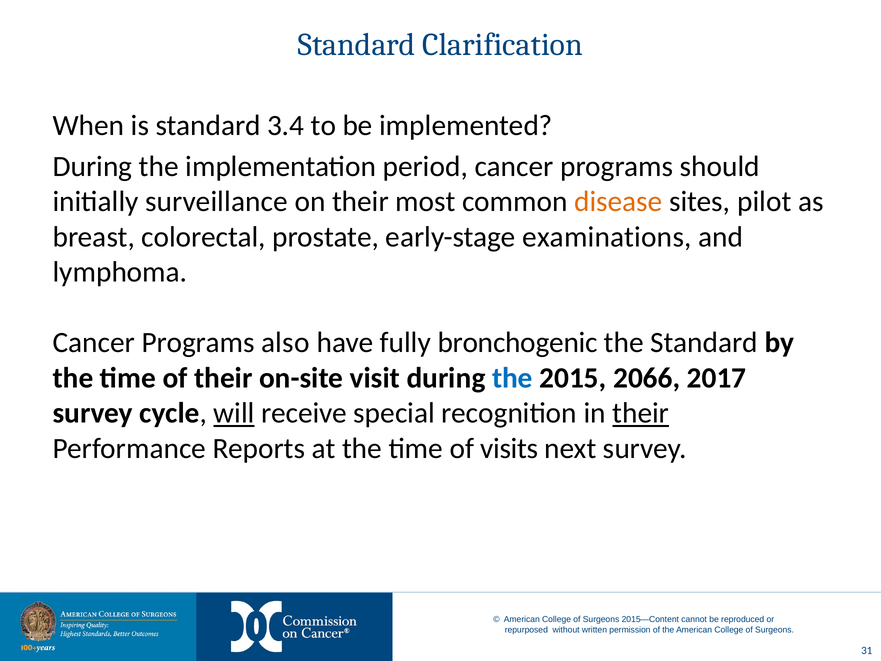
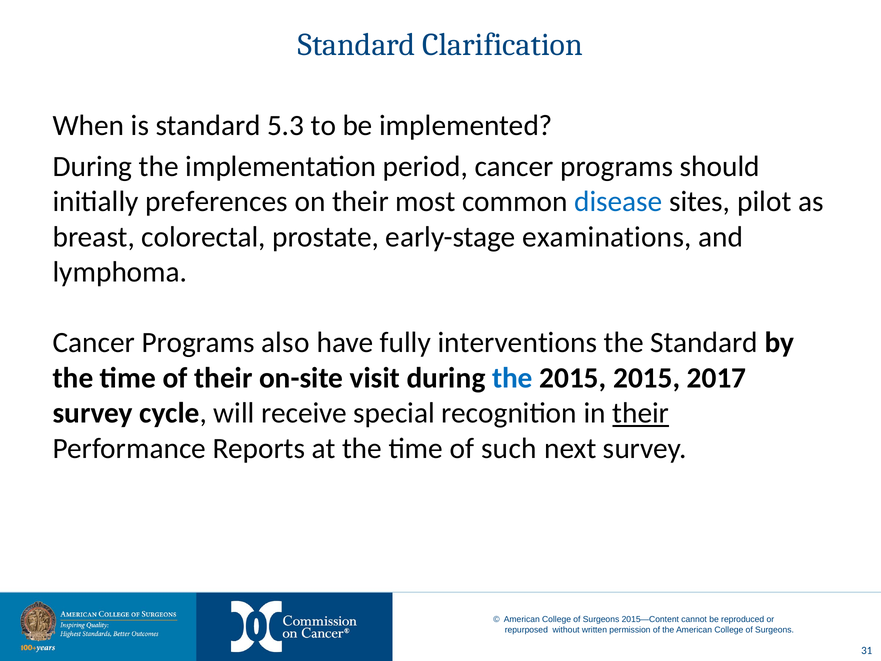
3.4: 3.4 -> 5.3
surveillance: surveillance -> preferences
disease colour: orange -> blue
bronchogenic: bronchogenic -> interventions
2015 2066: 2066 -> 2015
will underline: present -> none
visits: visits -> such
